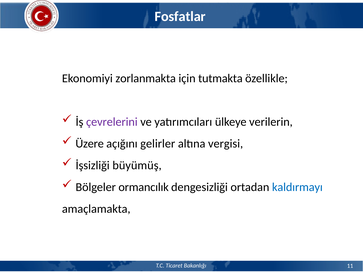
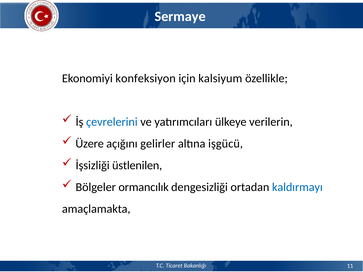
Fosfatlar: Fosfatlar -> Sermaye
zorlanmakta: zorlanmakta -> konfeksiyon
tutmakta: tutmakta -> kalsiyum
çevrelerini colour: purple -> blue
vergisi: vergisi -> işgücü
büyümüş: büyümüş -> üstlenilen
